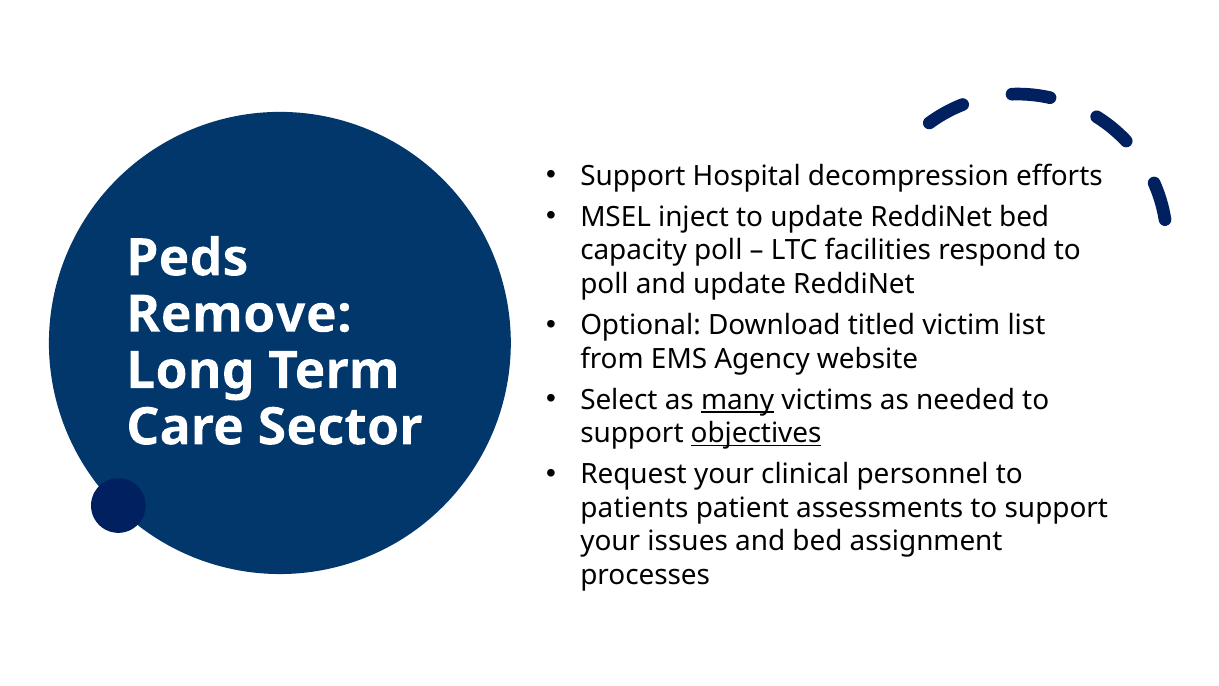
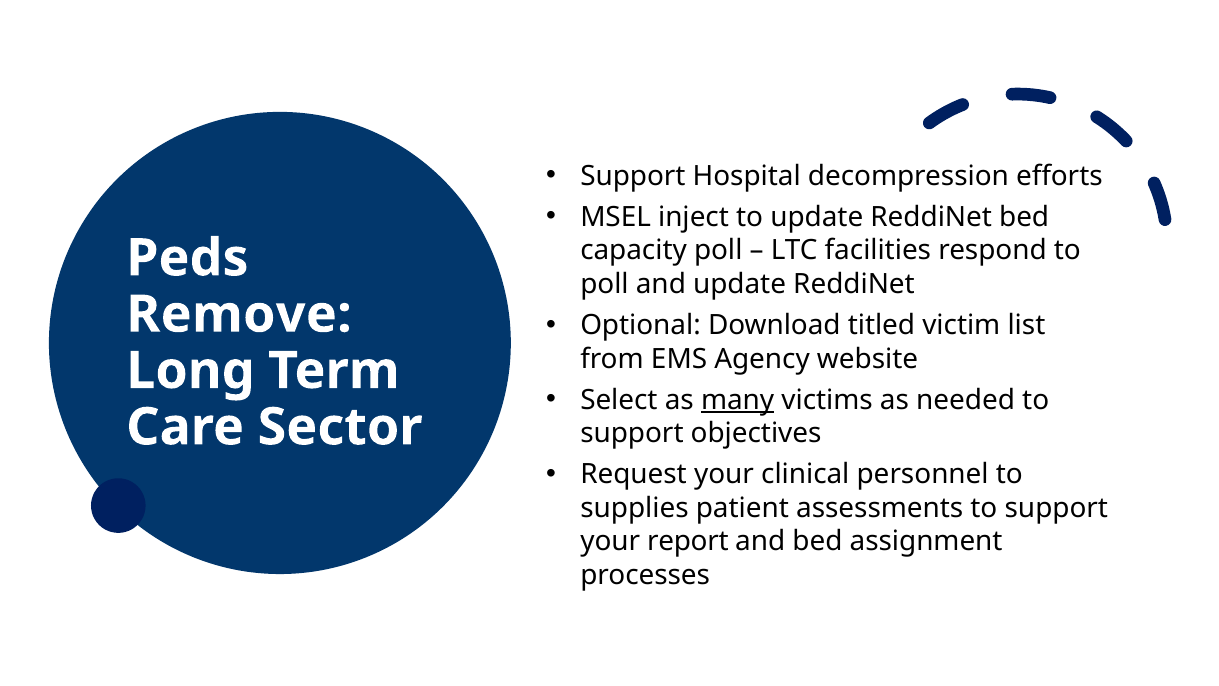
objectives underline: present -> none
patients: patients -> supplies
issues: issues -> report
